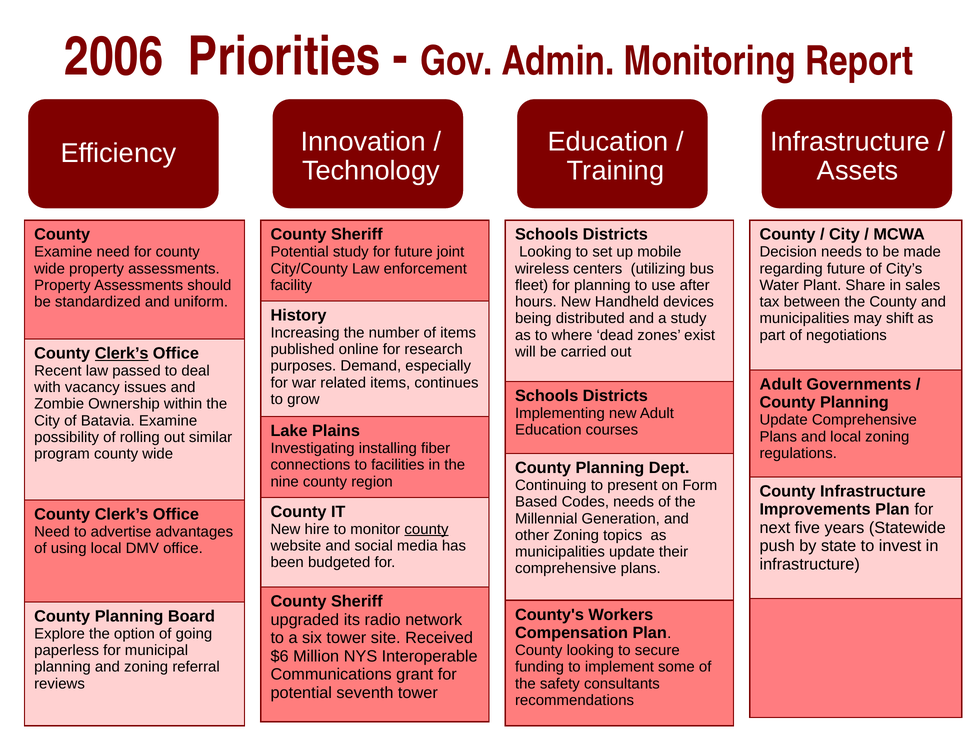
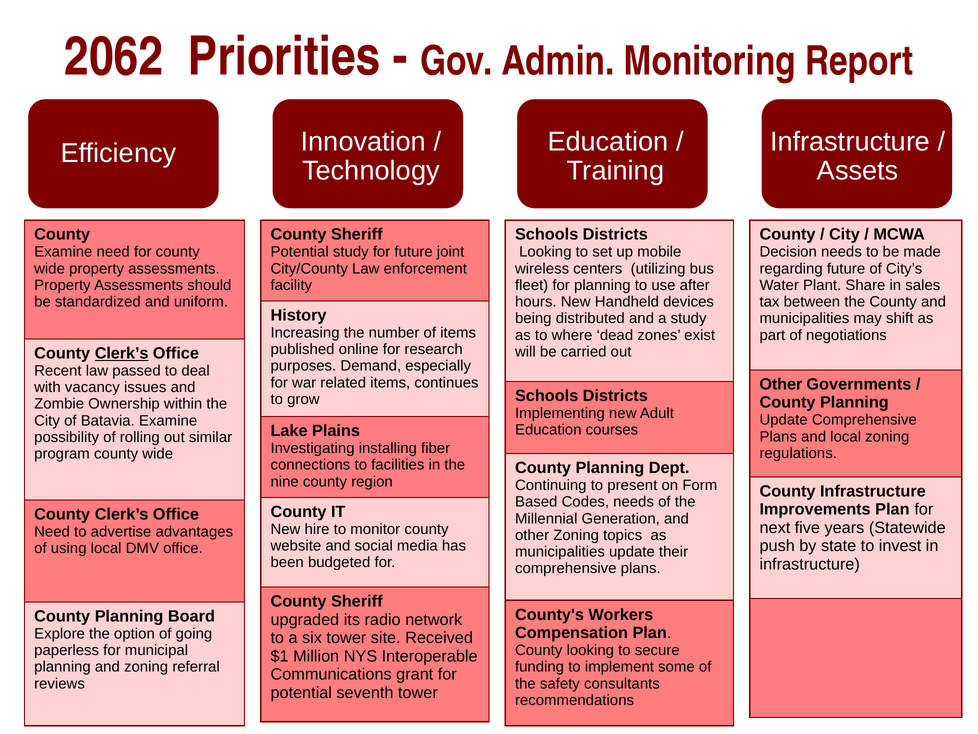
2006: 2006 -> 2062
Adult at (781, 384): Adult -> Other
county at (427, 529) underline: present -> none
$6: $6 -> $1
